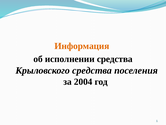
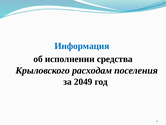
Информация colour: orange -> blue
Крыловского средства: средства -> расходам
2004: 2004 -> 2049
